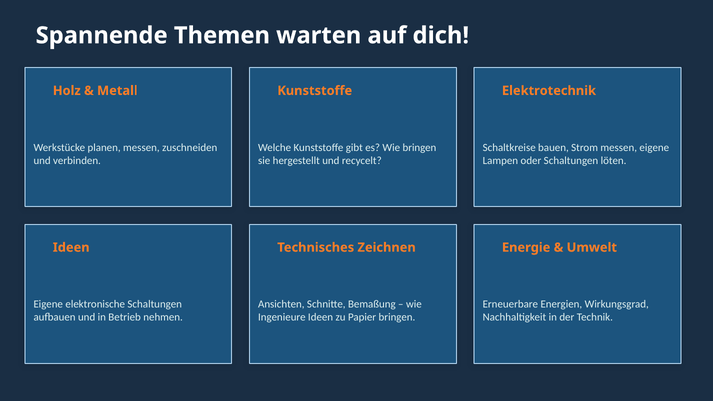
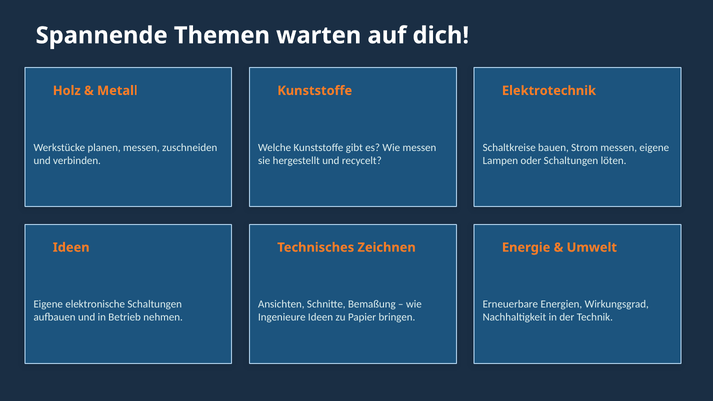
Wie bringen: bringen -> messen
